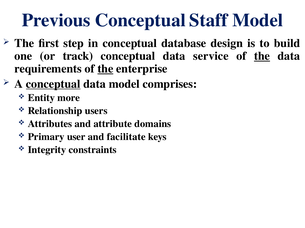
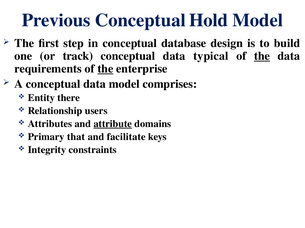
Staff: Staff -> Hold
service: service -> typical
conceptual at (53, 84) underline: present -> none
more: more -> there
attribute underline: none -> present
user: user -> that
